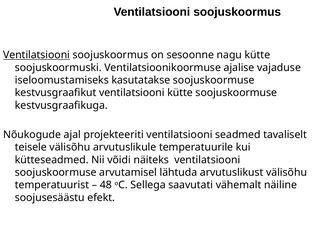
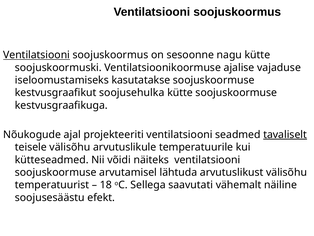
kestvusgraafikut ventilatsiooni: ventilatsiooni -> soojusehulka
tavaliselt underline: none -> present
48: 48 -> 18
